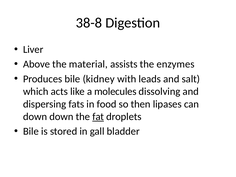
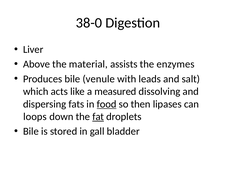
38-8: 38-8 -> 38-0
kidney: kidney -> venule
molecules: molecules -> measured
food underline: none -> present
down at (35, 117): down -> loops
